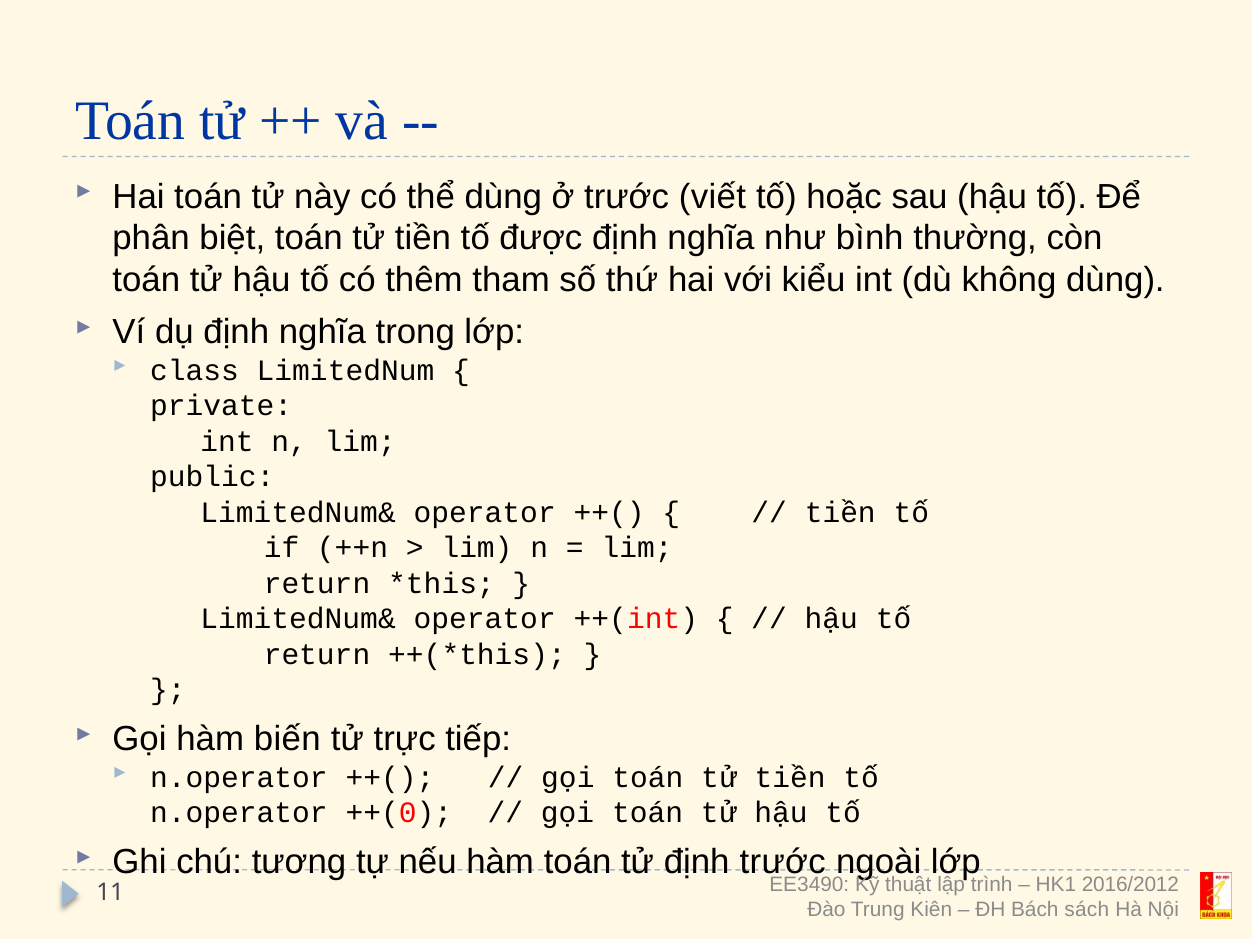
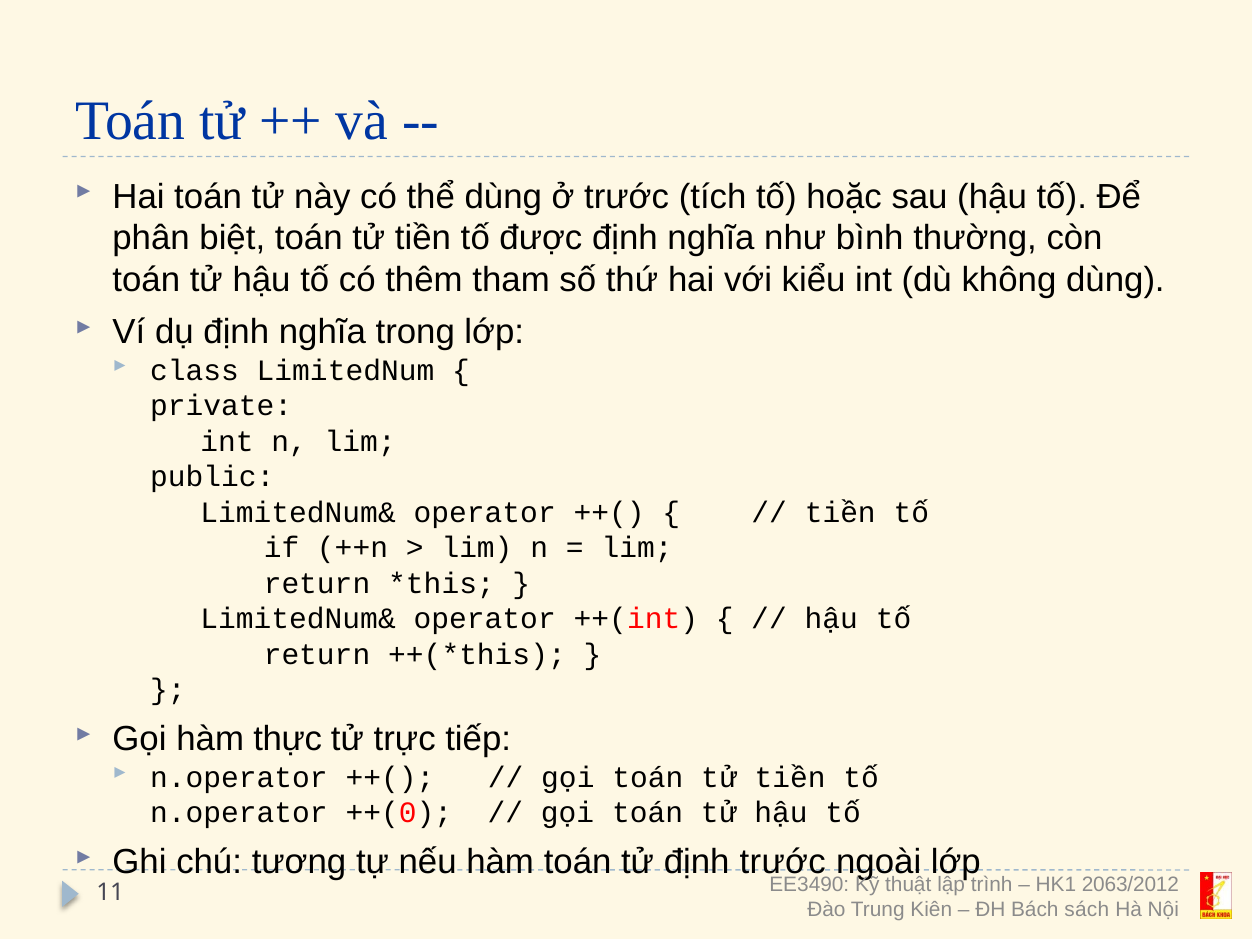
viết: viết -> tích
biến: biến -> thực
2016/2012: 2016/2012 -> 2063/2012
